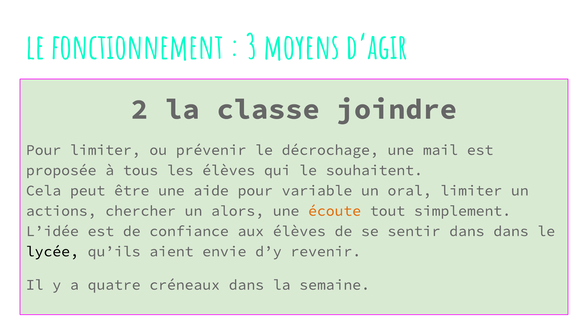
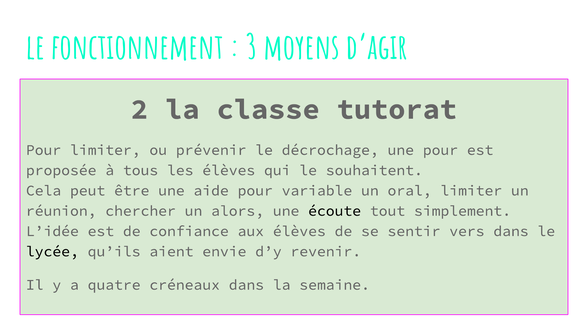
joindre: joindre -> tutorat
une mail: mail -> pour
actions: actions -> réunion
écoute colour: orange -> black
sentir dans: dans -> vers
